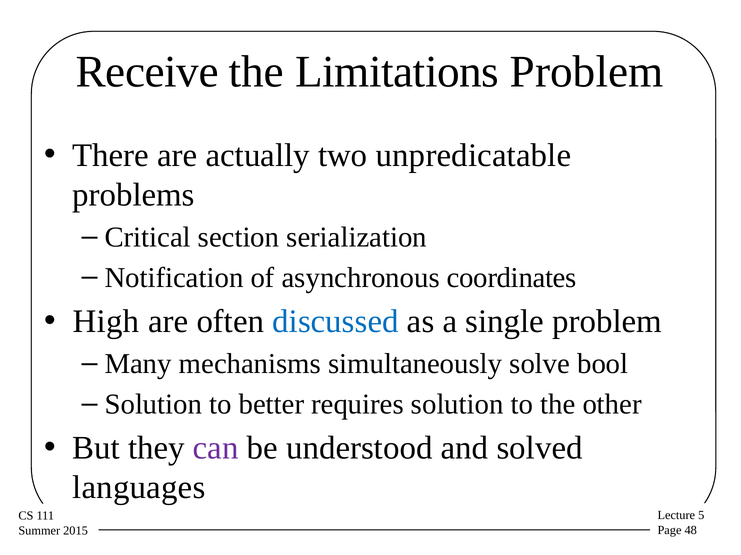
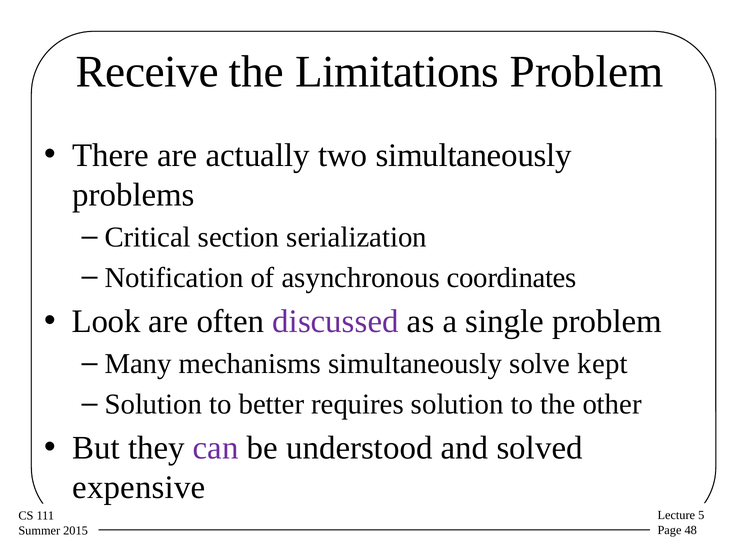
two unpredicatable: unpredicatable -> simultaneously
High: High -> Look
discussed colour: blue -> purple
bool: bool -> kept
languages: languages -> expensive
